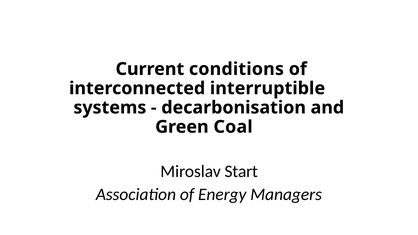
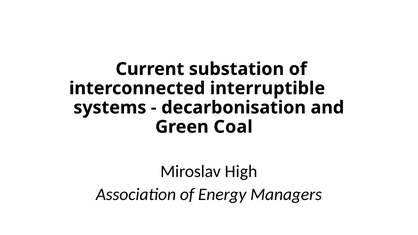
conditions: conditions -> substation
Start: Start -> High
